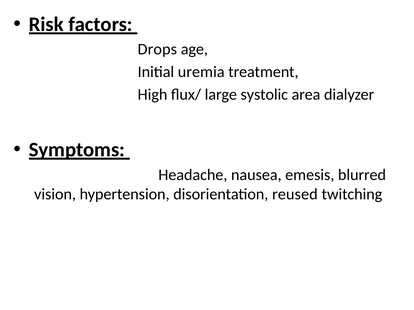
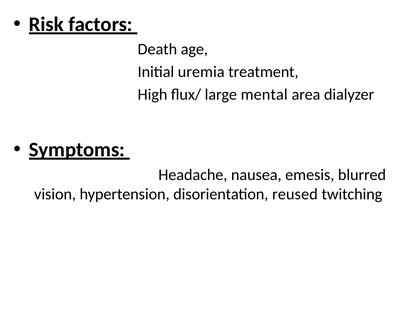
Drops: Drops -> Death
systolic: systolic -> mental
